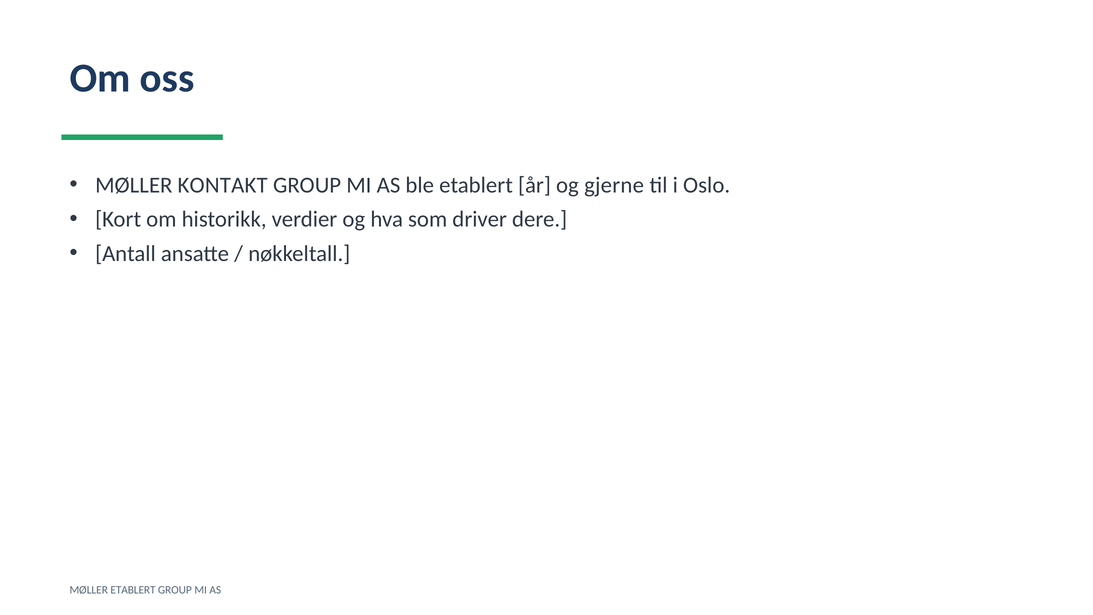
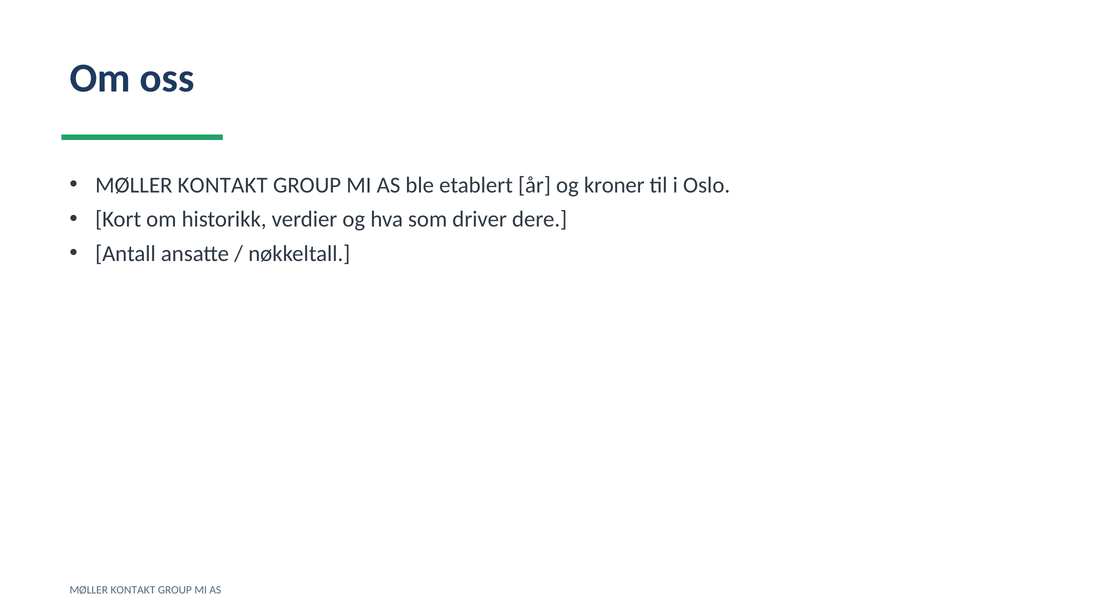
gjerne: gjerne -> kroner
ETABLERT at (133, 590): ETABLERT -> KONTAKT
